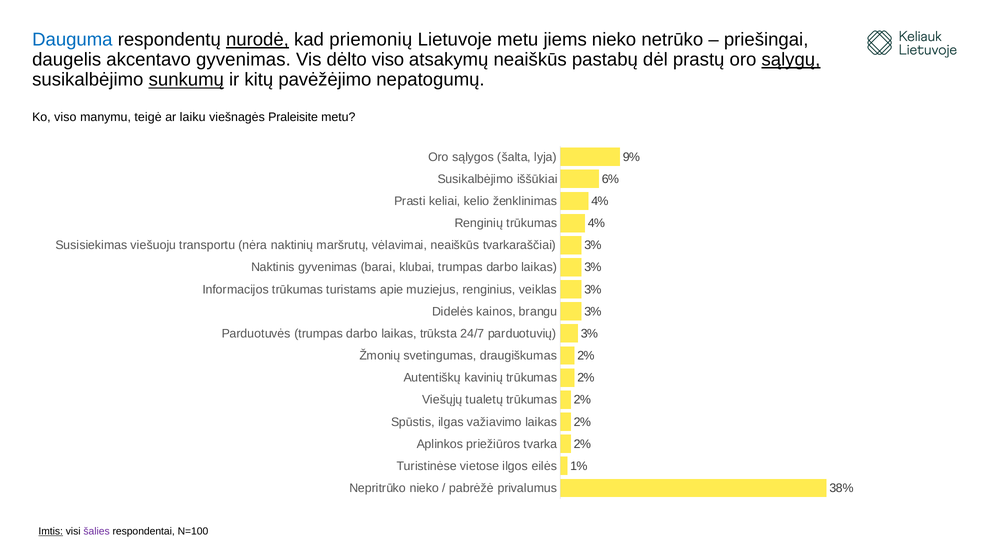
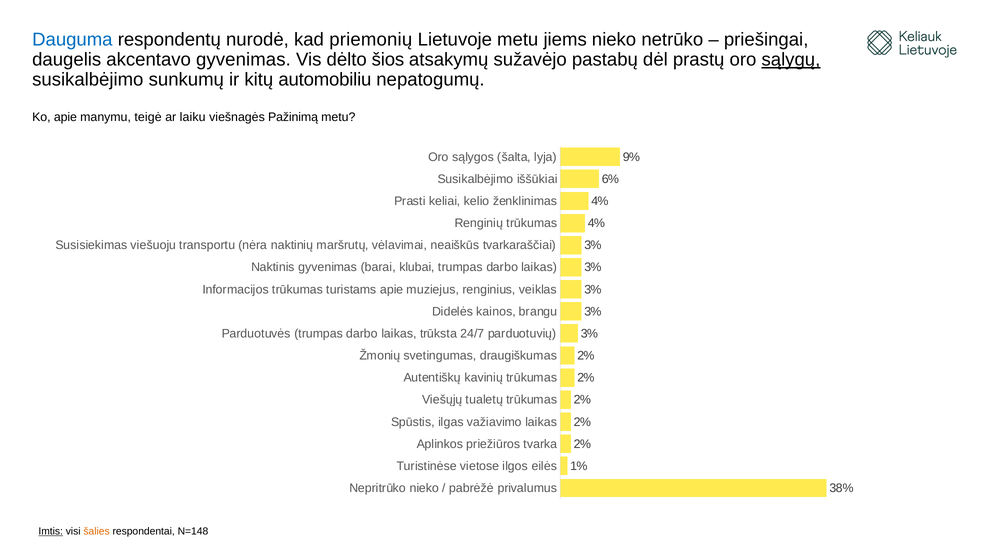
nurodė underline: present -> none
dėlto viso: viso -> šios
atsakymų neaiškūs: neaiškūs -> sužavėjo
sunkumų underline: present -> none
pavėžėjimo: pavėžėjimo -> automobiliu
Ko viso: viso -> apie
Praleisite: Praleisite -> Pažinimą
šalies colour: purple -> orange
N=100: N=100 -> N=148
